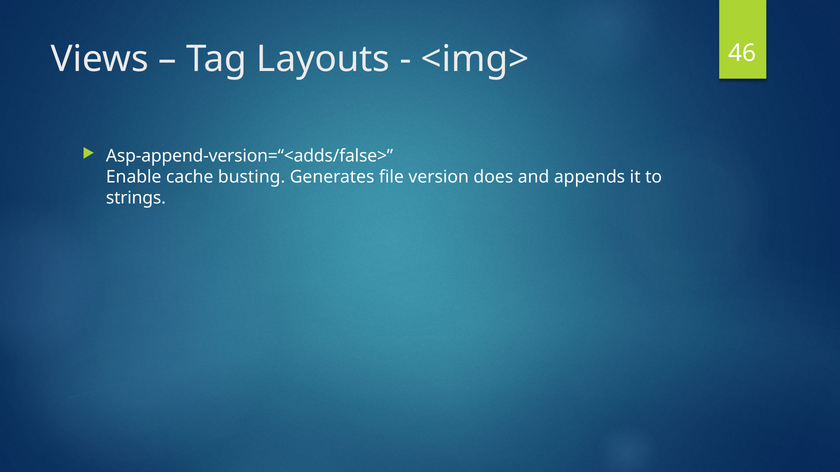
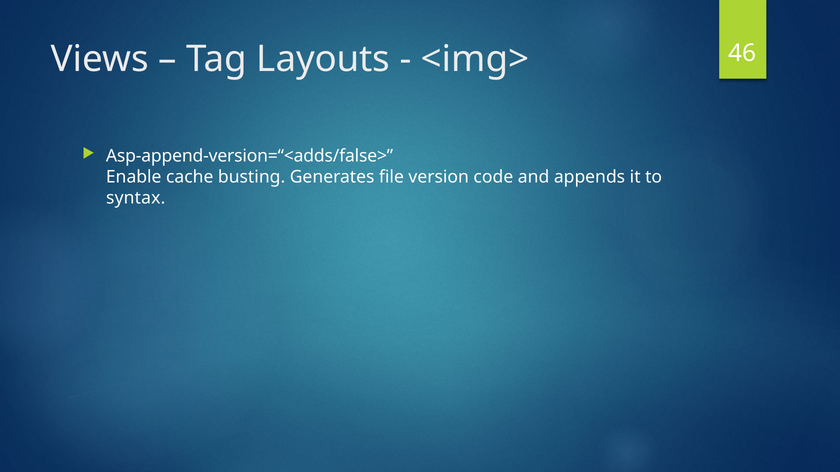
does: does -> code
strings: strings -> syntax
